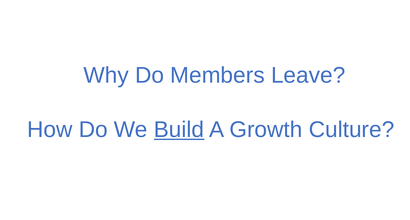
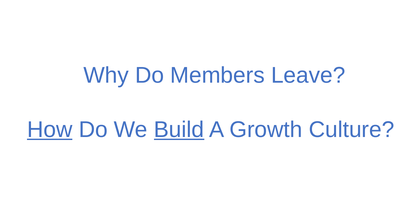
How underline: none -> present
